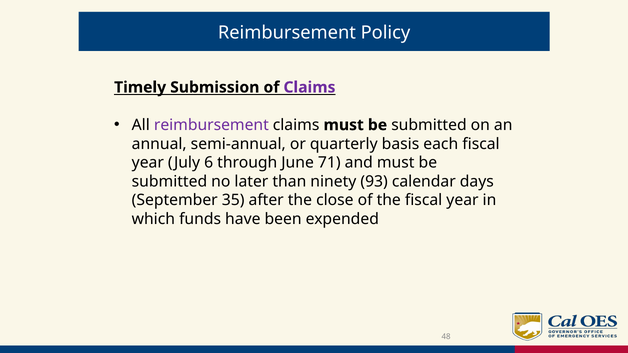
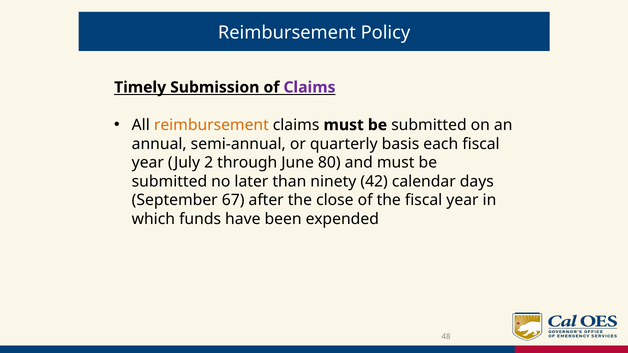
reimbursement at (211, 125) colour: purple -> orange
6: 6 -> 2
71: 71 -> 80
93: 93 -> 42
35: 35 -> 67
